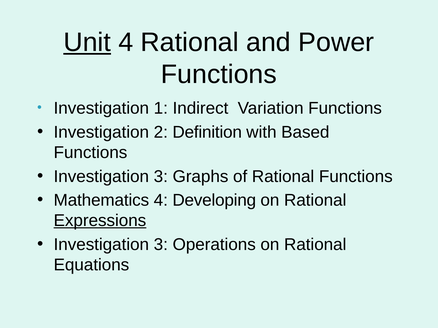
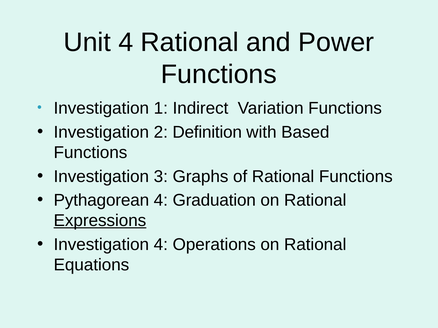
Unit underline: present -> none
Mathematics: Mathematics -> Pythagorean
Developing: Developing -> Graduation
3 at (161, 245): 3 -> 4
